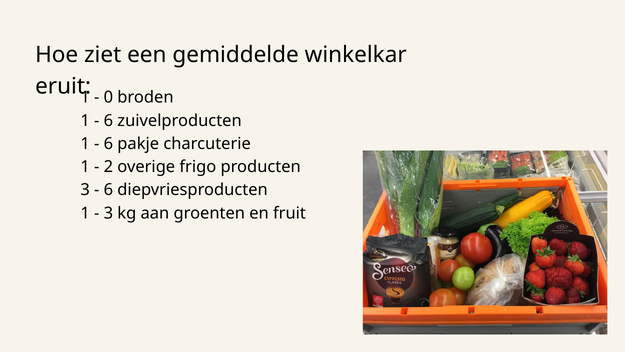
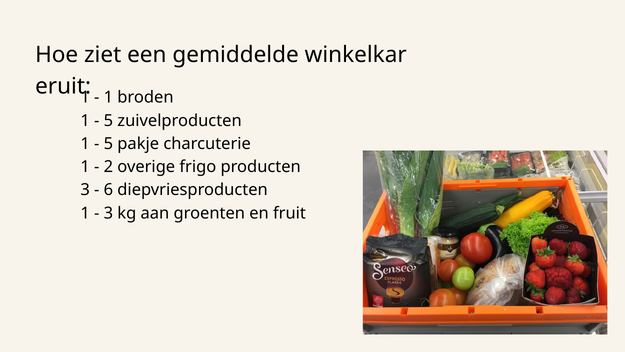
0 at (108, 97): 0 -> 1
6 at (108, 120): 6 -> 5
6 at (108, 144): 6 -> 5
